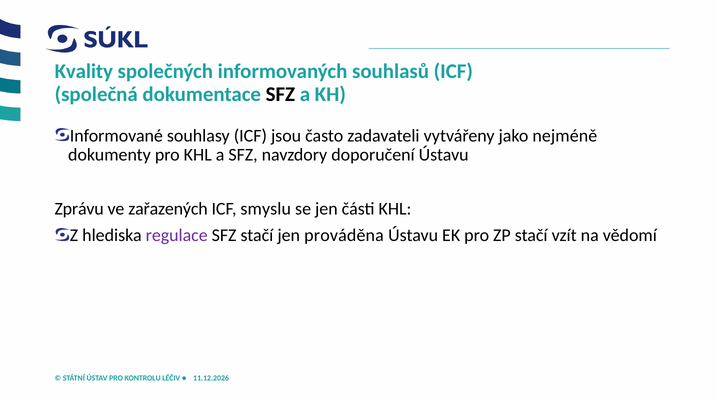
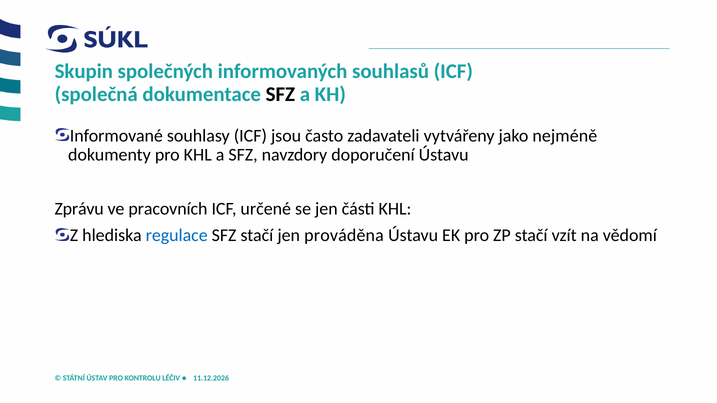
Kvality: Kvality -> Skupin
zařazených: zařazených -> pracovních
smyslu: smyslu -> určené
regulace colour: purple -> blue
